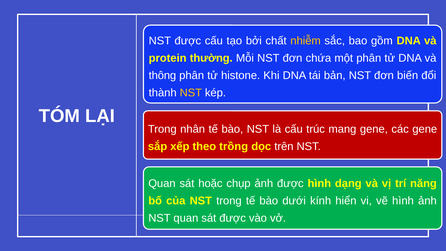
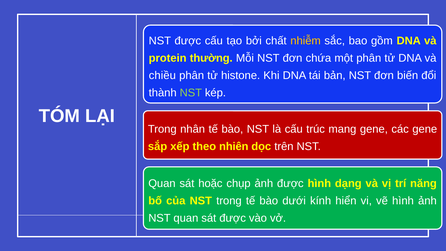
thông: thông -> chiều
NST at (191, 93) colour: yellow -> light green
trồng: trồng -> nhiên
